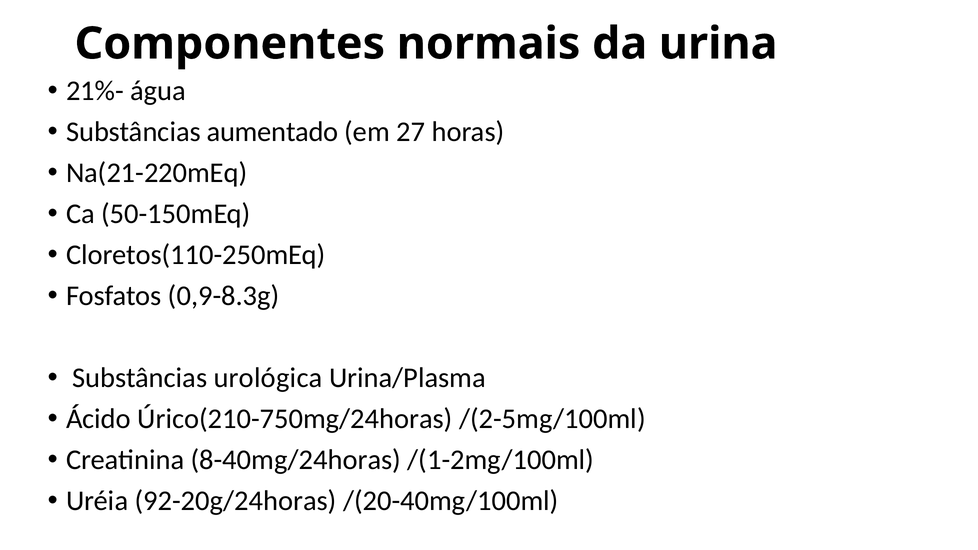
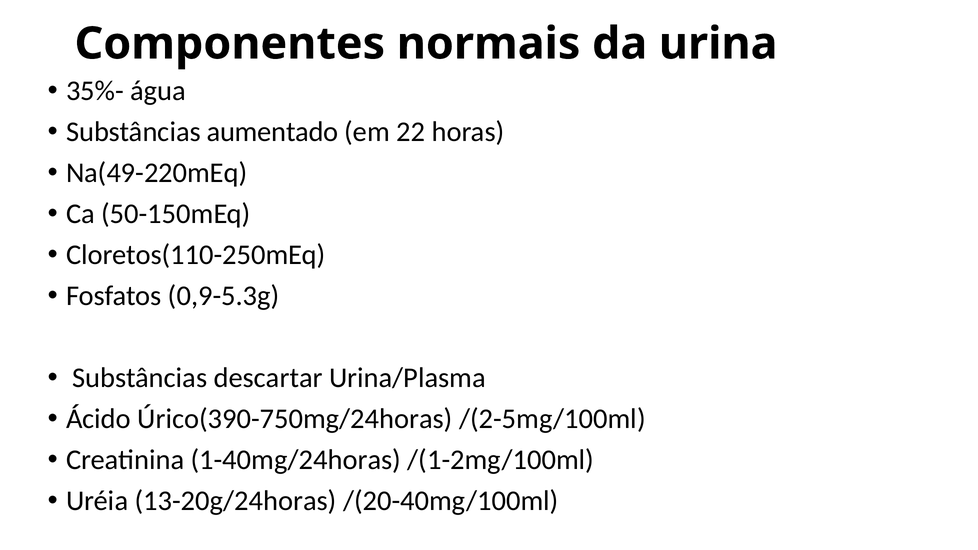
21%-: 21%- -> 35%-
27: 27 -> 22
Na(21-220mEq: Na(21-220mEq -> Na(49-220mEq
0,9-8.3g: 0,9-8.3g -> 0,9-5.3g
urológica: urológica -> descartar
Úrico(210-750mg/24horas: Úrico(210-750mg/24horas -> Úrico(390-750mg/24horas
8-40mg/24horas: 8-40mg/24horas -> 1-40mg/24horas
92-20g/24horas: 92-20g/24horas -> 13-20g/24horas
